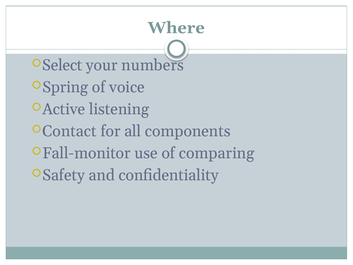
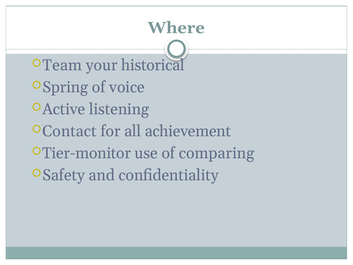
Select: Select -> Team
numbers: numbers -> historical
components: components -> achievement
Fall-monitor: Fall-monitor -> Tier-monitor
